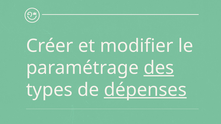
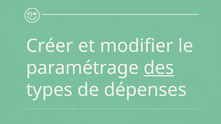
dépenses underline: present -> none
